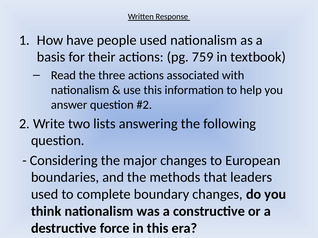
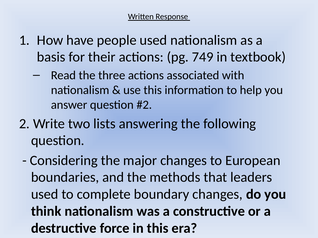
759: 759 -> 749
